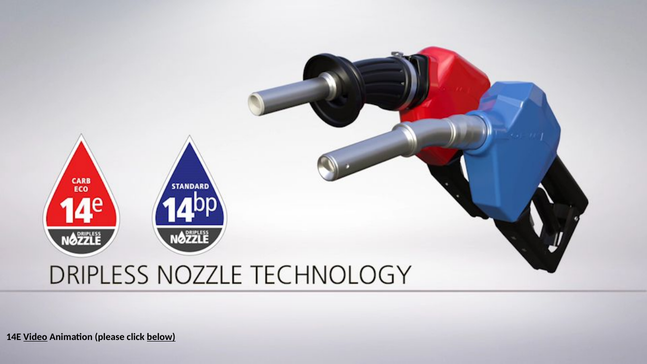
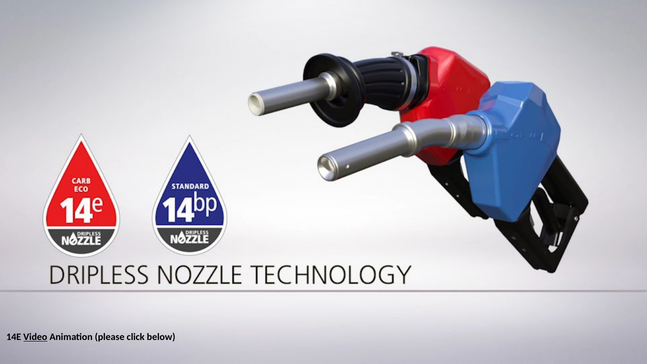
below underline: present -> none
